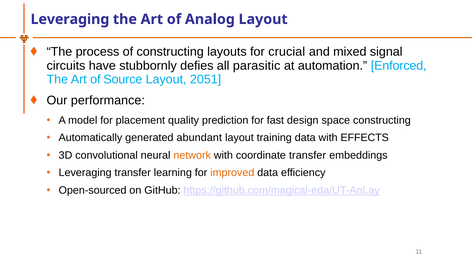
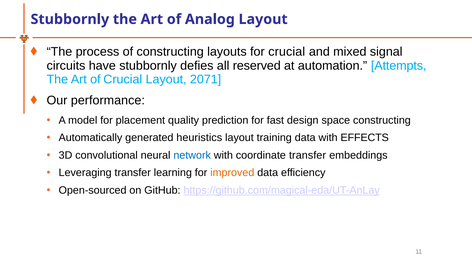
Leveraging at (70, 19): Leveraging -> Stubbornly
parasitic: parasitic -> reserved
Enforced: Enforced -> Attempts
of Source: Source -> Crucial
2051: 2051 -> 2071
abundant: abundant -> heuristics
network colour: orange -> blue
